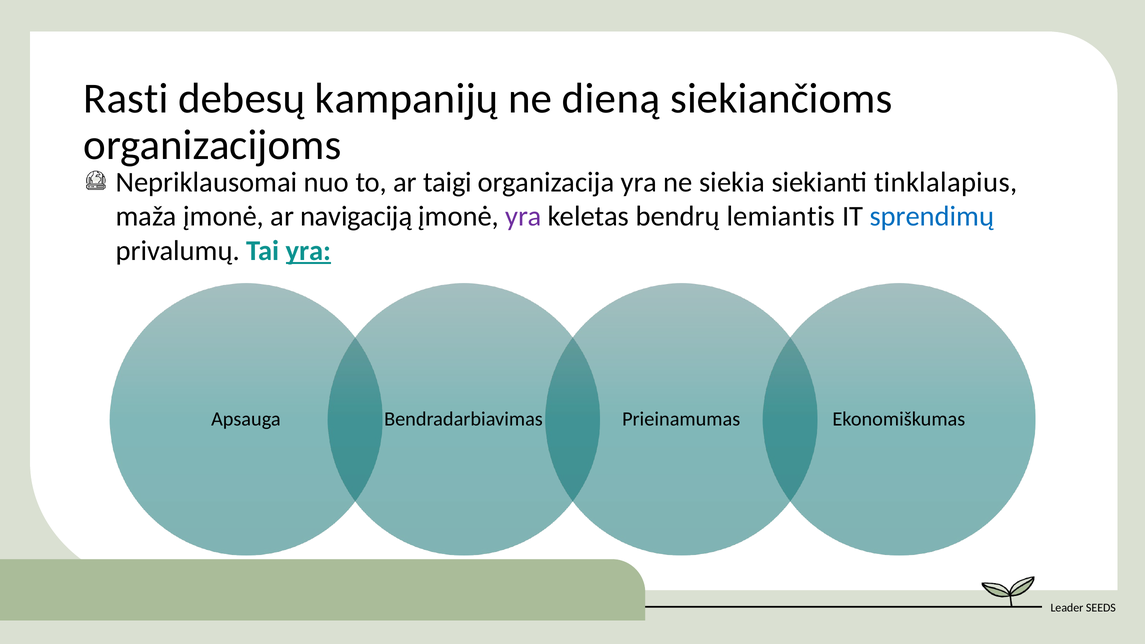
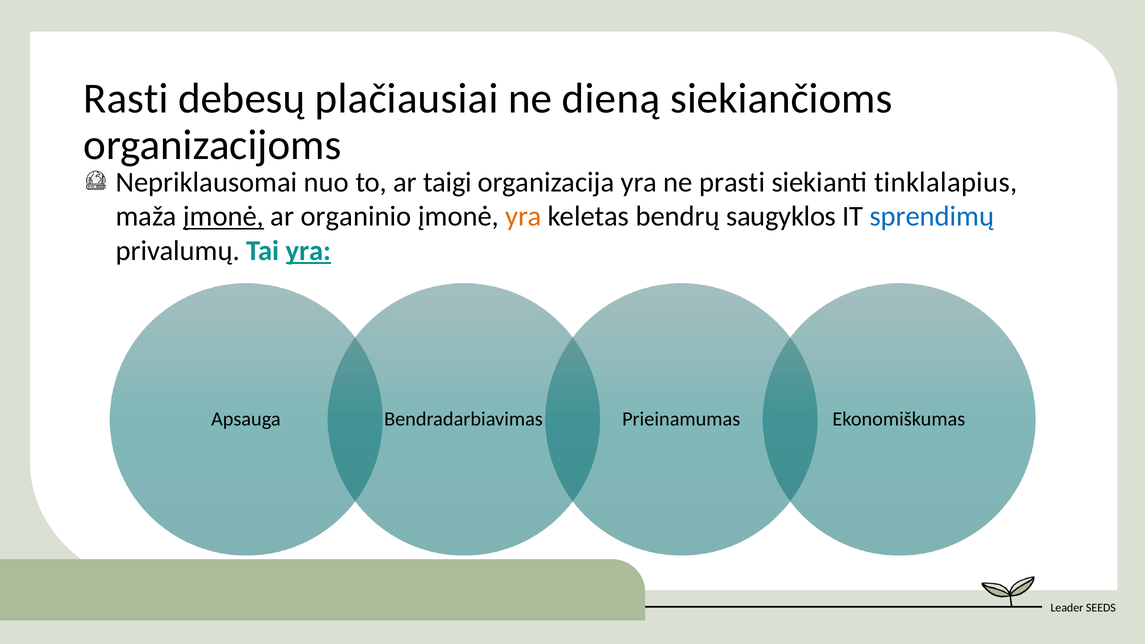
kampanijų: kampanijų -> plačiausiai
siekia: siekia -> prasti
įmonė at (224, 216) underline: none -> present
navigaciją: navigaciją -> organinio
yra at (524, 216) colour: purple -> orange
lemiantis: lemiantis -> saugyklos
